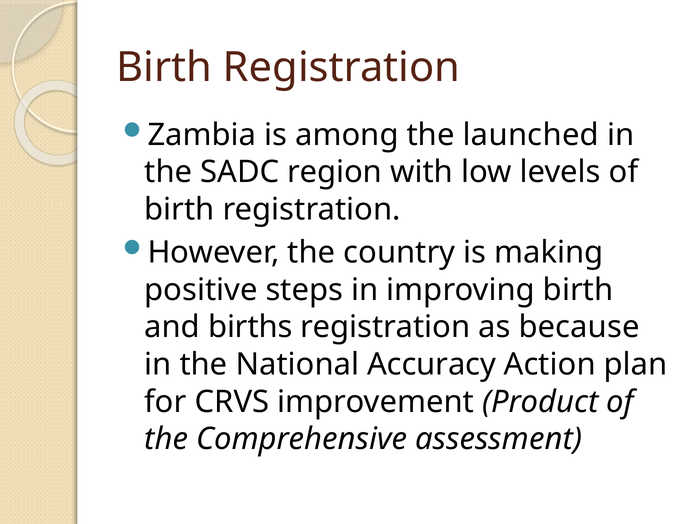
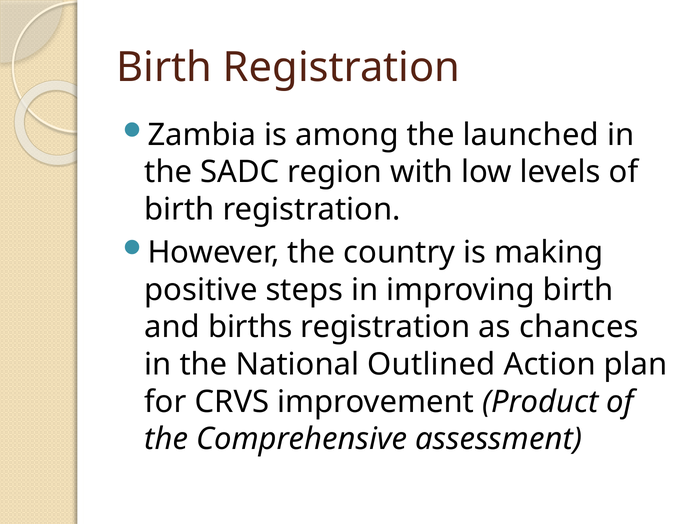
because: because -> chances
Accuracy: Accuracy -> Outlined
